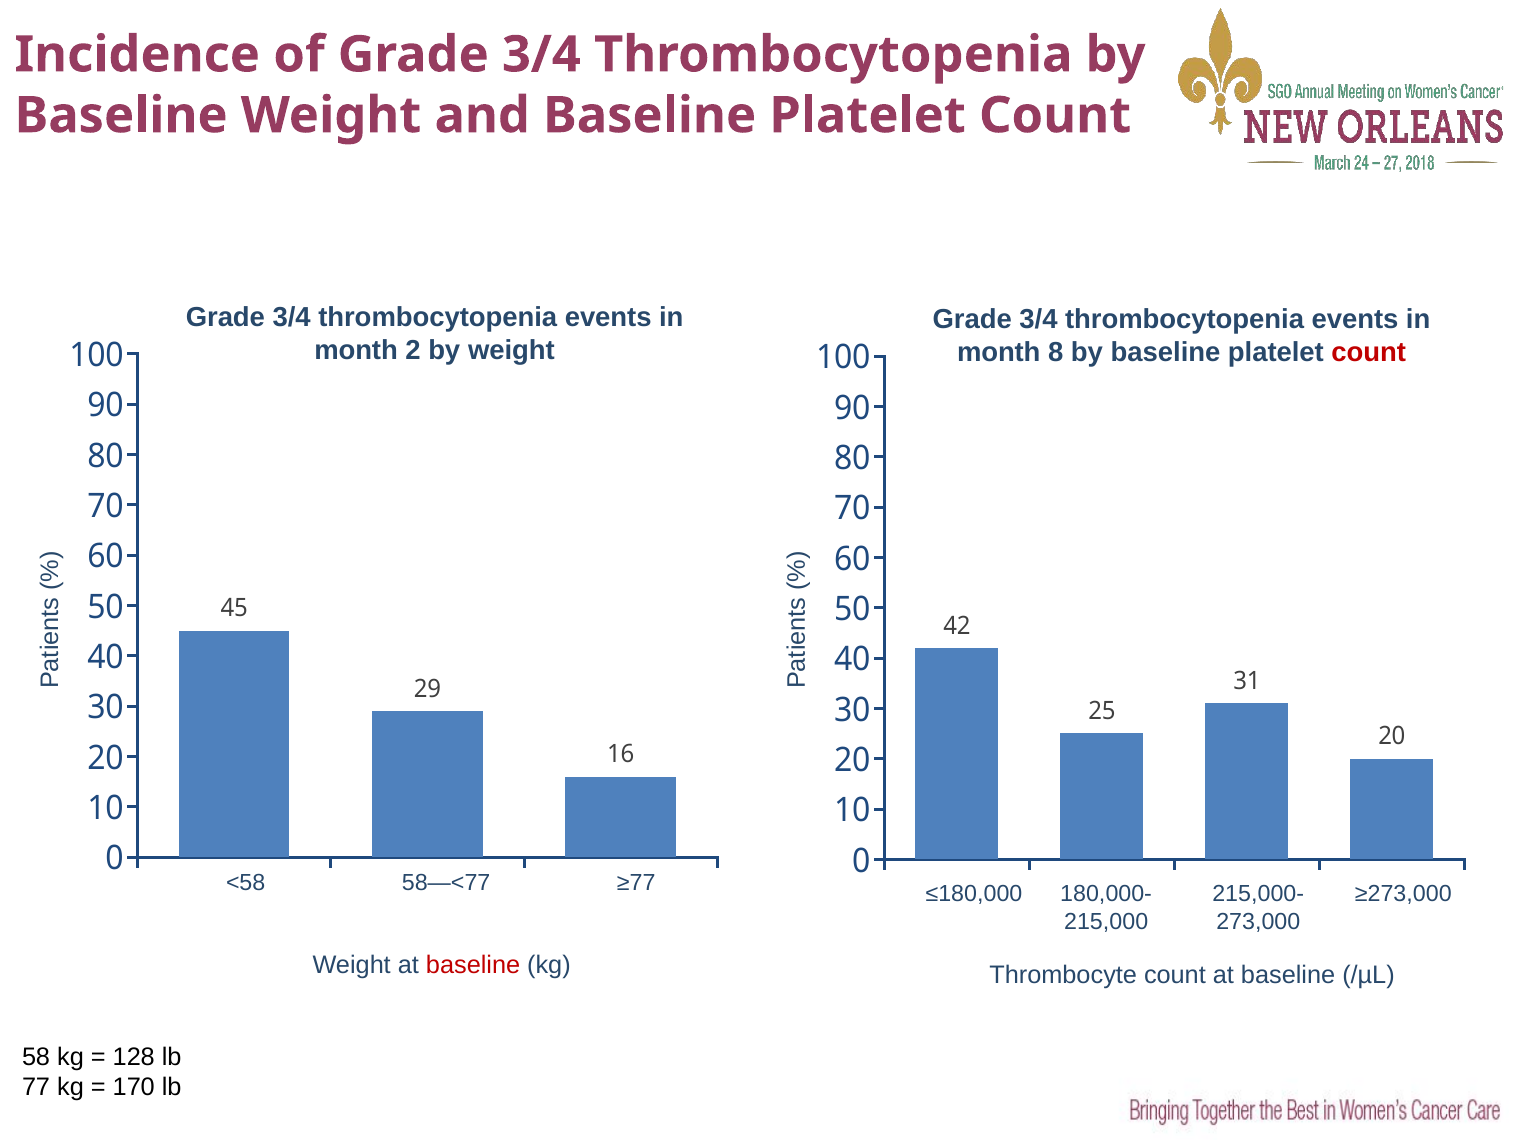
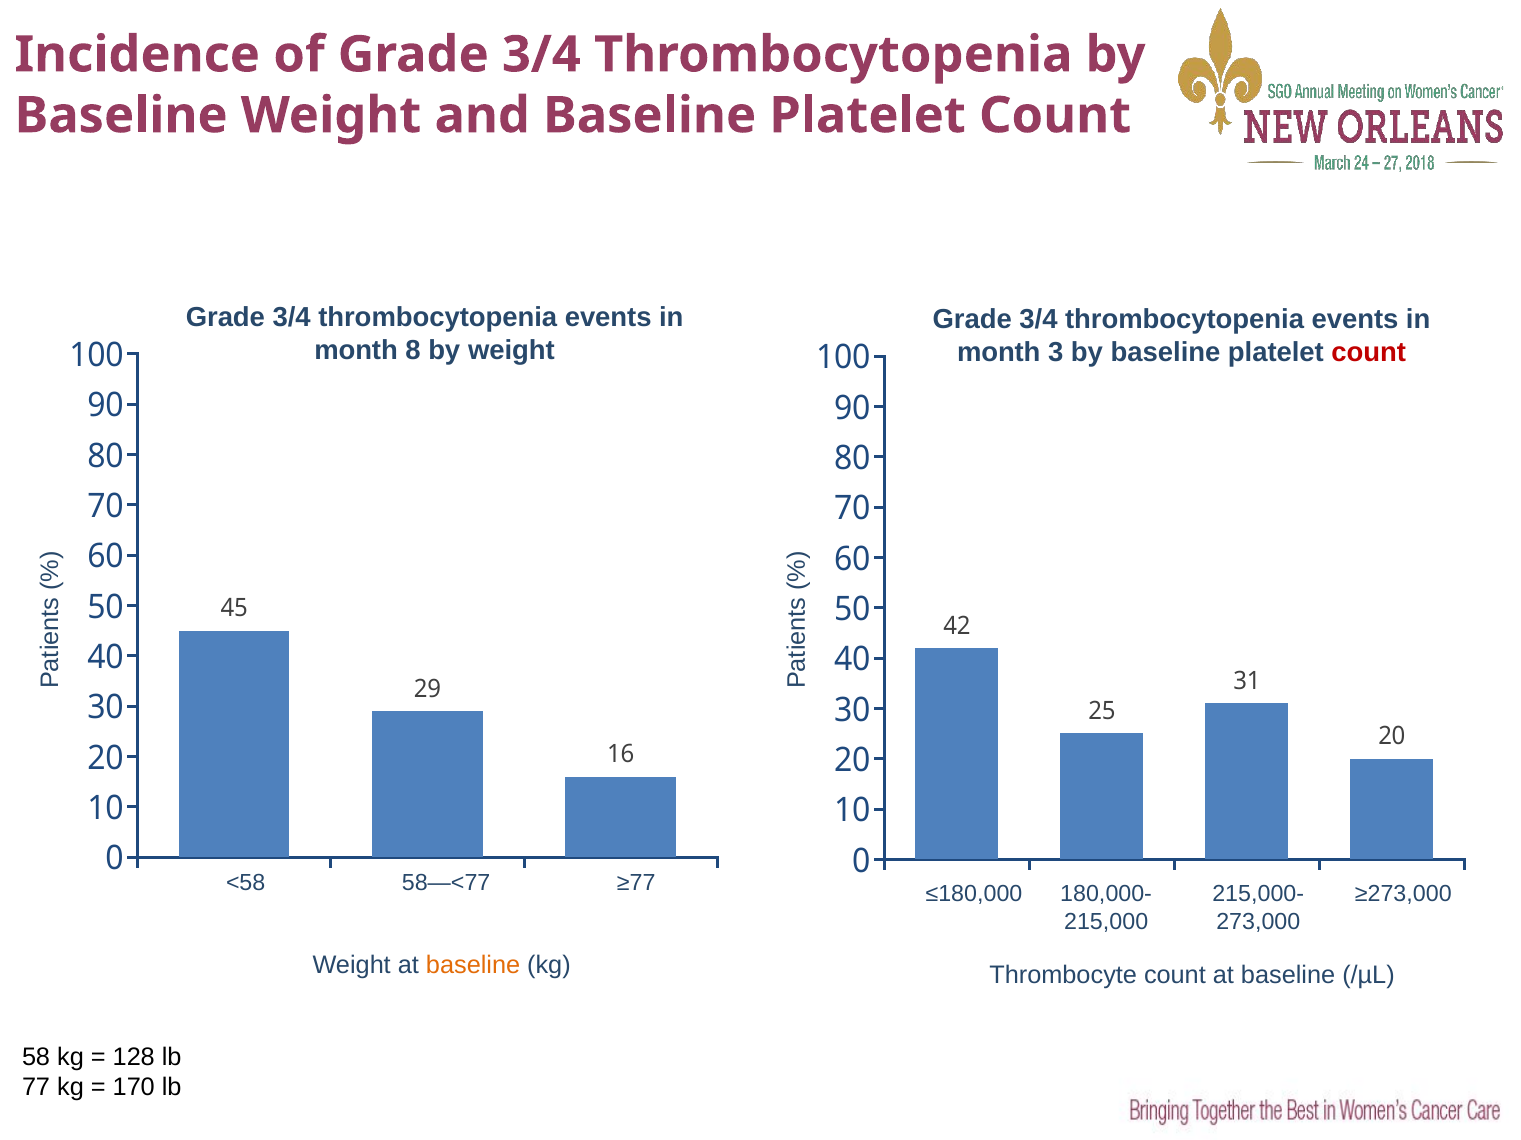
2: 2 -> 8
8: 8 -> 3
baseline at (473, 966) colour: red -> orange
